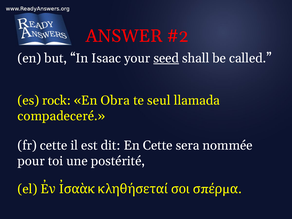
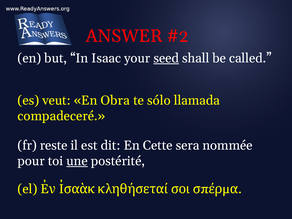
rock: rock -> veut
seul: seul -> sólo
fr cette: cette -> reste
une underline: none -> present
